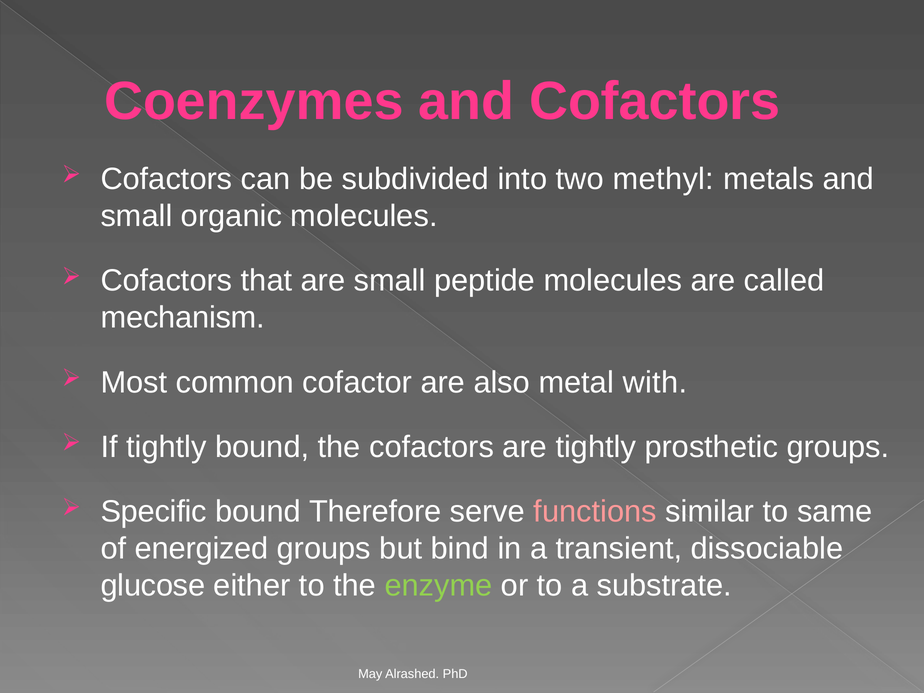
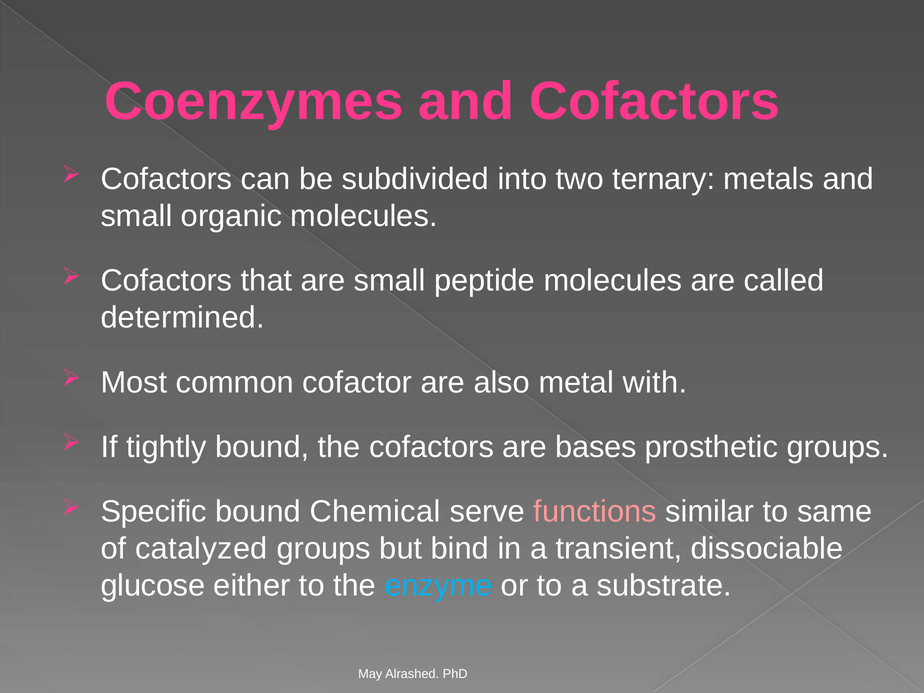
methyl: methyl -> ternary
mechanism: mechanism -> determined
are tightly: tightly -> bases
Therefore: Therefore -> Chemical
energized: energized -> catalyzed
enzyme colour: light green -> light blue
